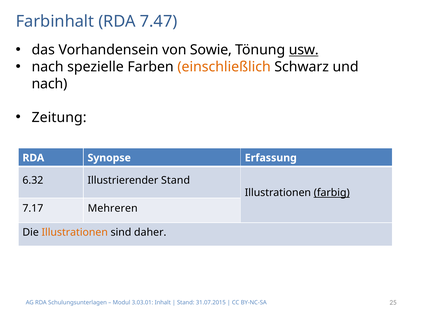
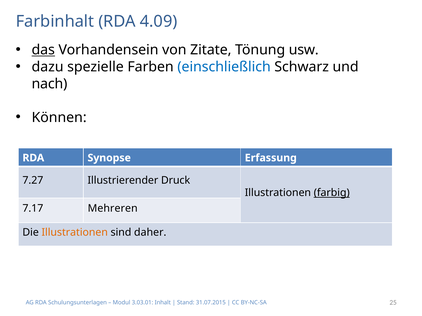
7.47: 7.47 -> 4.09
das underline: none -> present
Sowie: Sowie -> Zitate
usw underline: present -> none
nach at (48, 67): nach -> dazu
einschließlich colour: orange -> blue
Zeitung: Zeitung -> Können
6.32: 6.32 -> 7.27
Illustrierender Stand: Stand -> Druck
